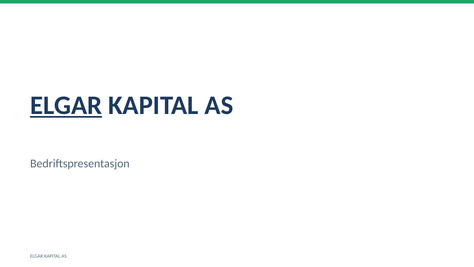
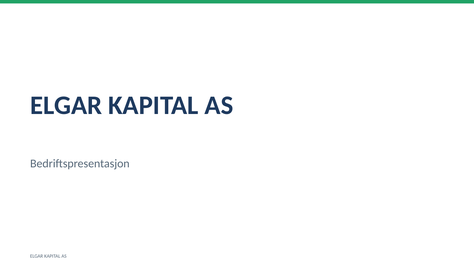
ELGAR at (66, 105) underline: present -> none
